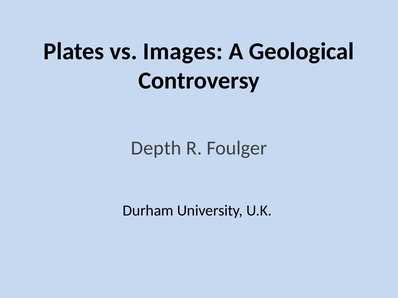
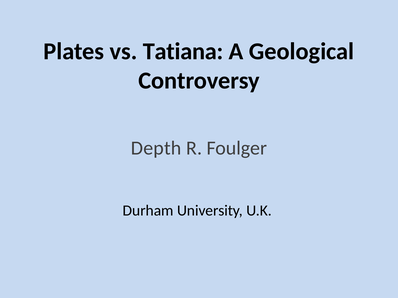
Images: Images -> Tatiana
